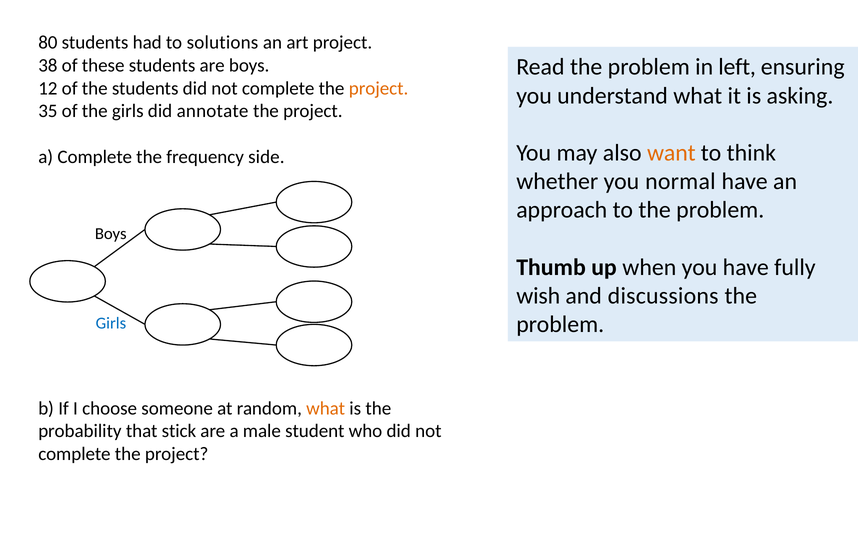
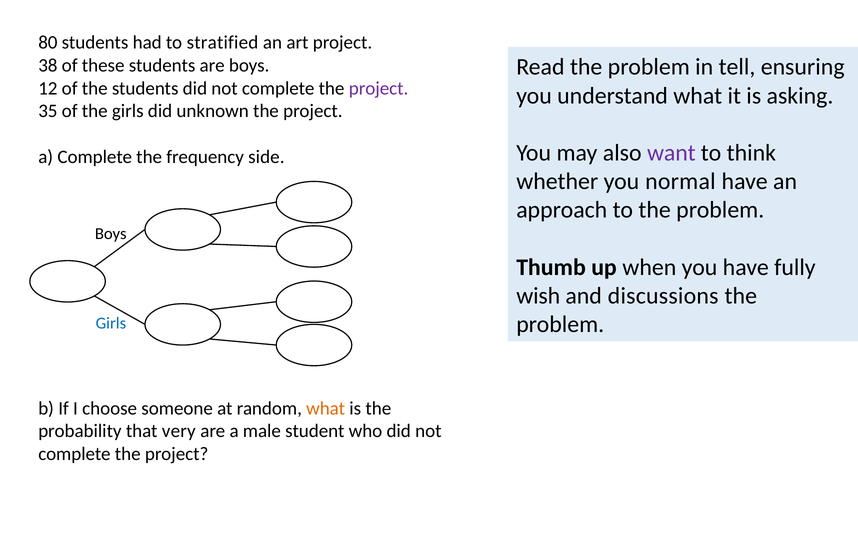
solutions: solutions -> stratified
left: left -> tell
project at (379, 88) colour: orange -> purple
annotate: annotate -> unknown
want colour: orange -> purple
stick: stick -> very
